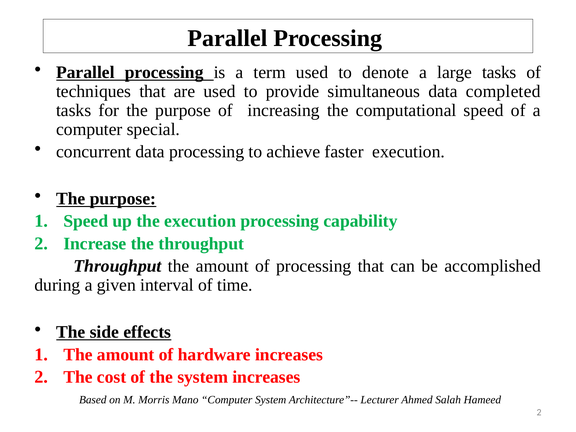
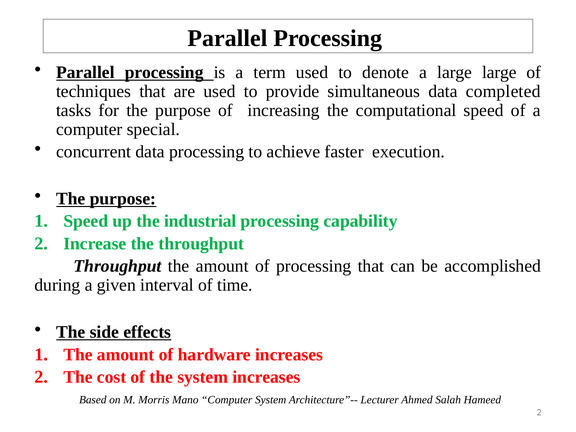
large tasks: tasks -> large
the execution: execution -> industrial
